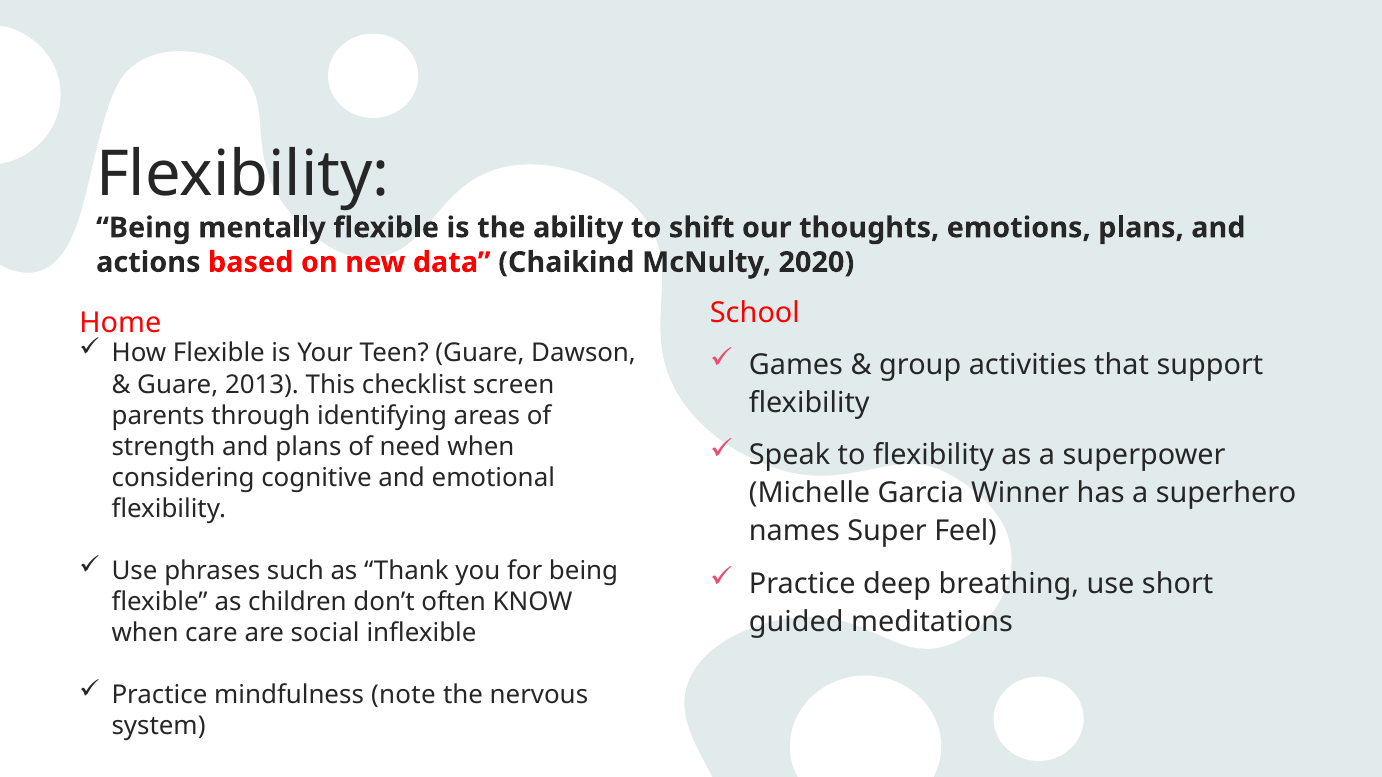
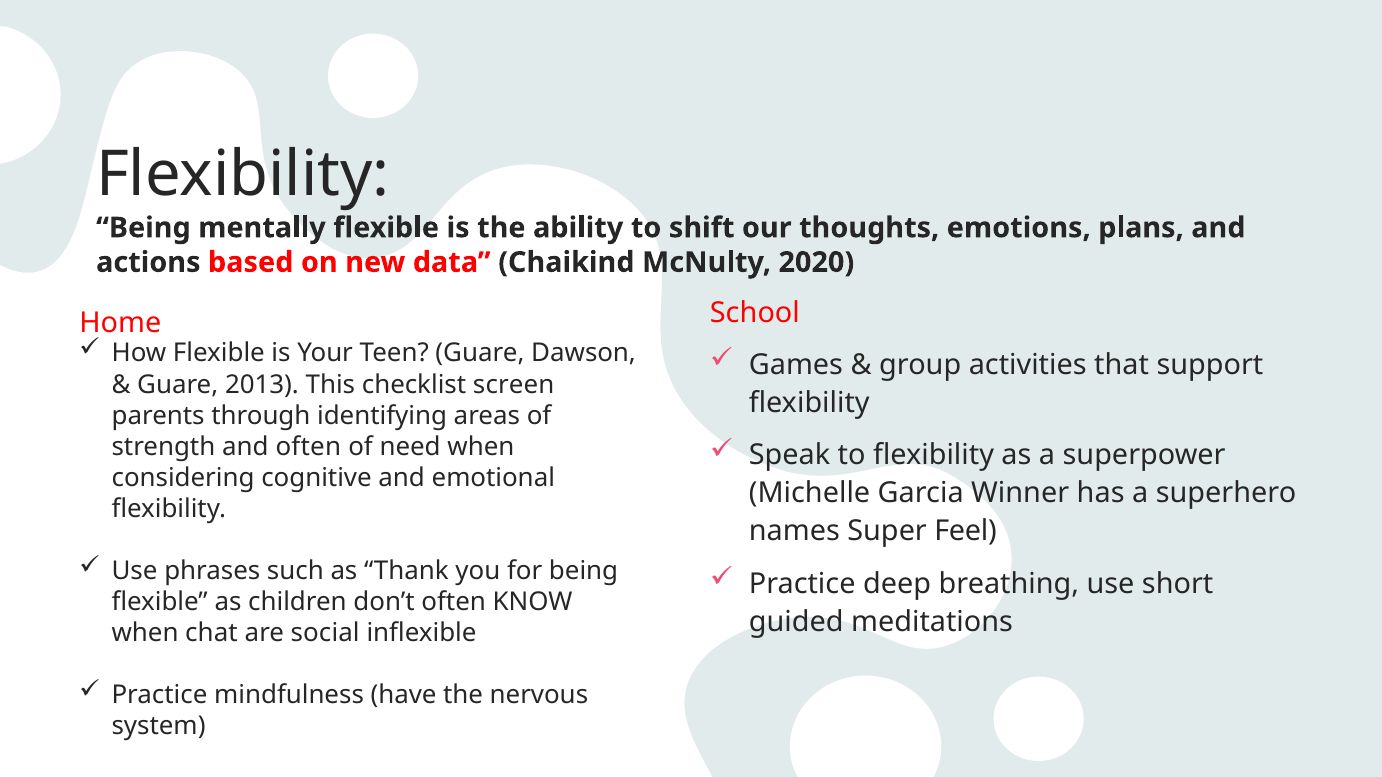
and plans: plans -> often
care: care -> chat
note: note -> have
